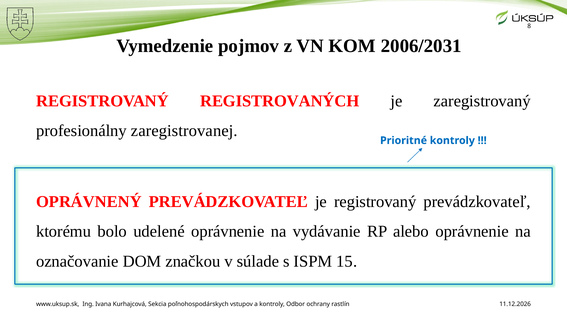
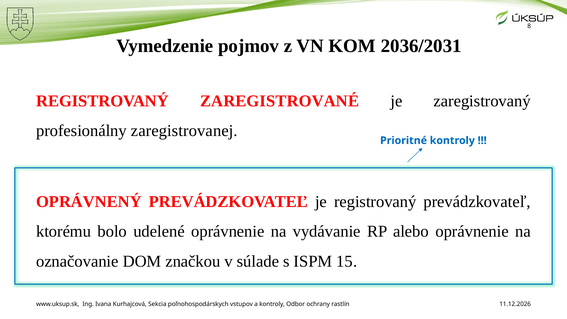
2006/2031: 2006/2031 -> 2036/2031
REGISTROVANÝCH: REGISTROVANÝCH -> ZAREGISTROVANÉ
